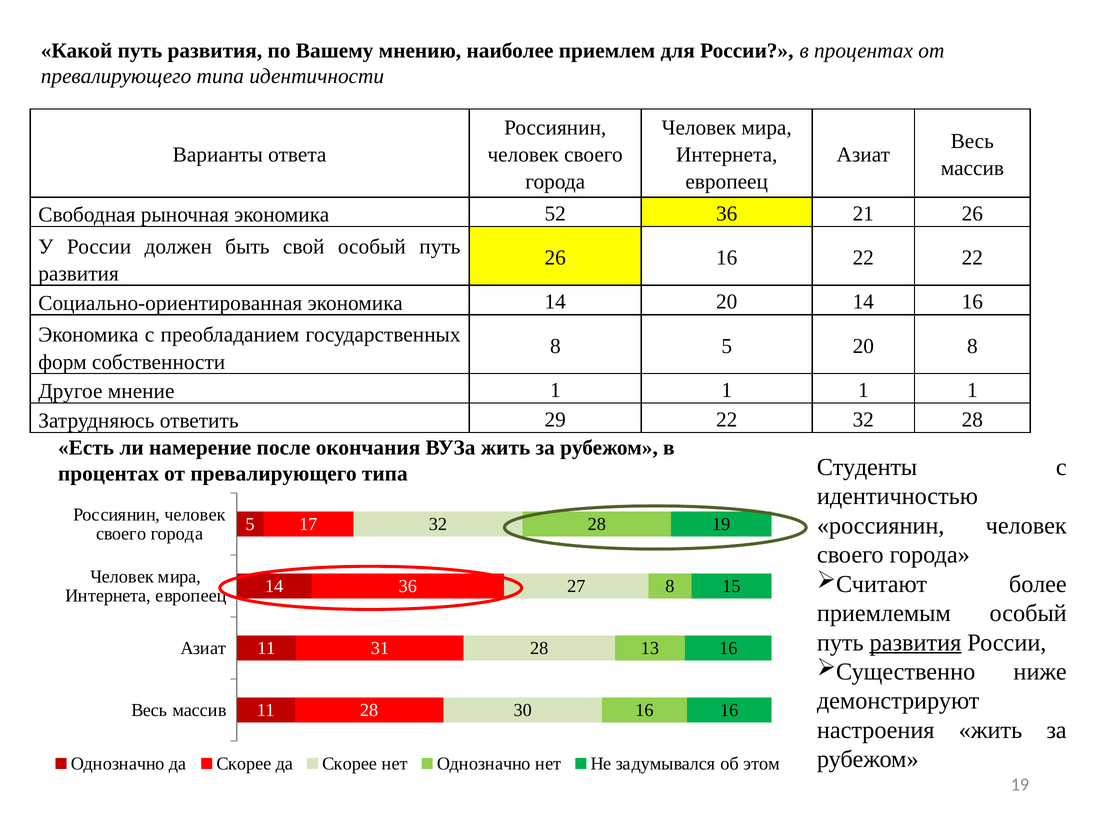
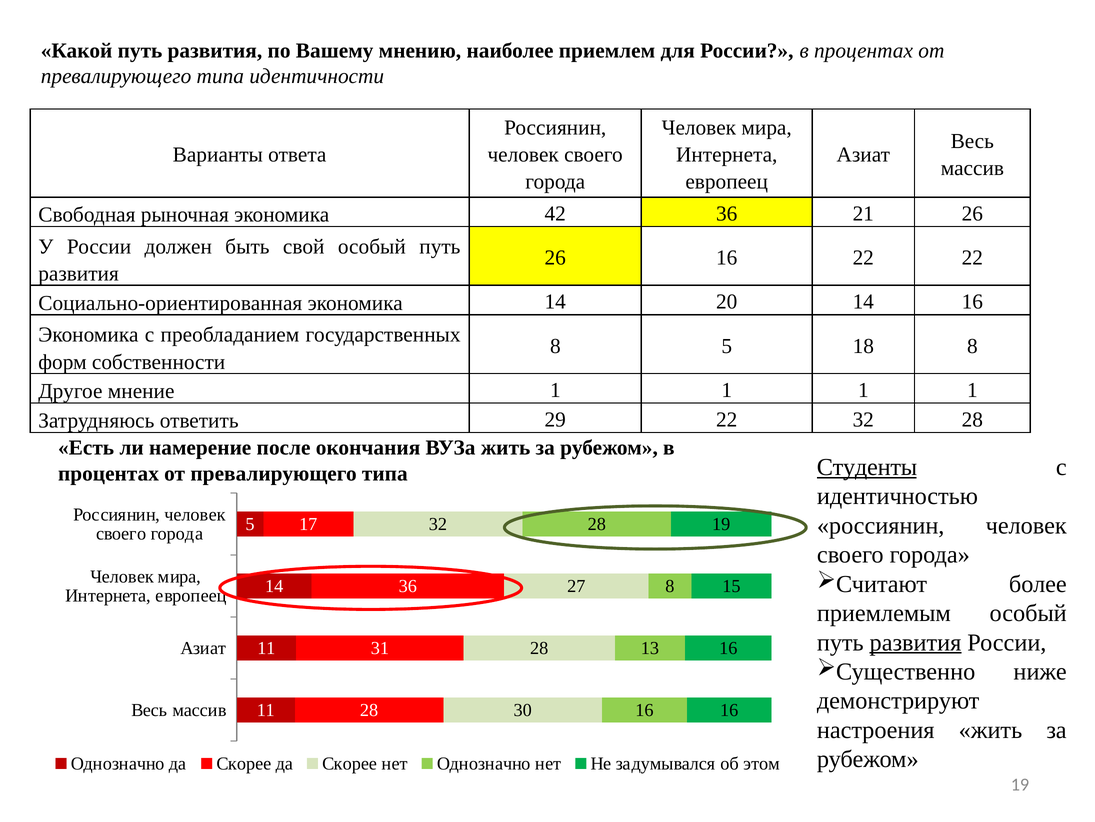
52: 52 -> 42
5 20: 20 -> 18
Студенты underline: none -> present
